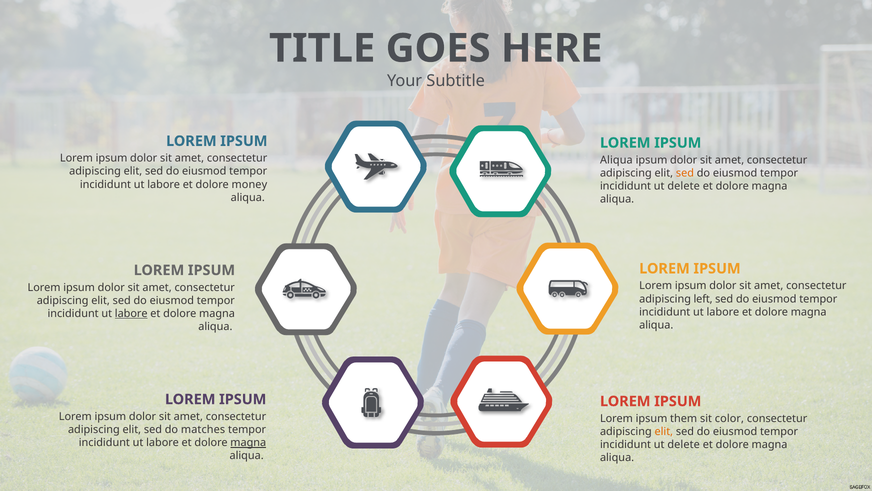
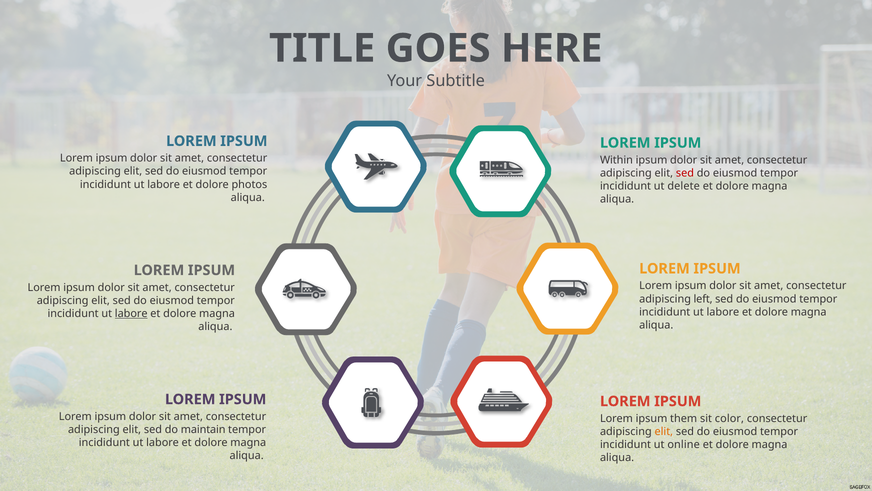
Aliqua at (616, 160): Aliqua -> Within
sed at (685, 173) colour: orange -> red
money: money -> photos
matches: matches -> maintain
magna at (248, 442) underline: present -> none
delete at (684, 444): delete -> online
